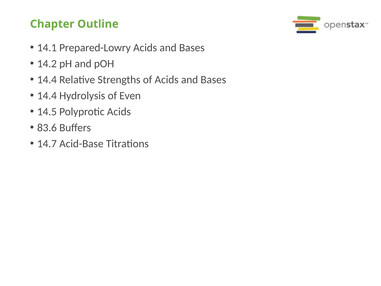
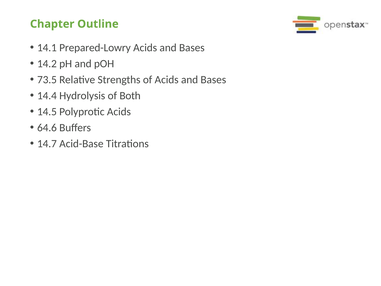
14.4 at (47, 80): 14.4 -> 73.5
Even: Even -> Both
83.6: 83.6 -> 64.6
